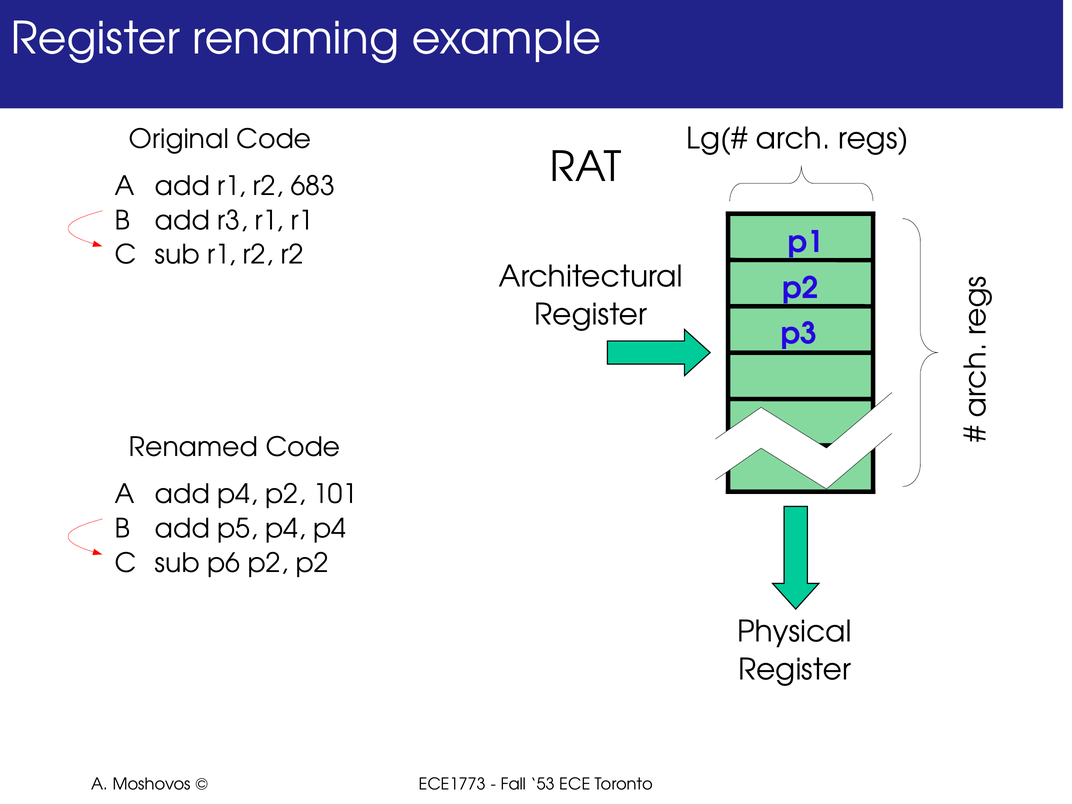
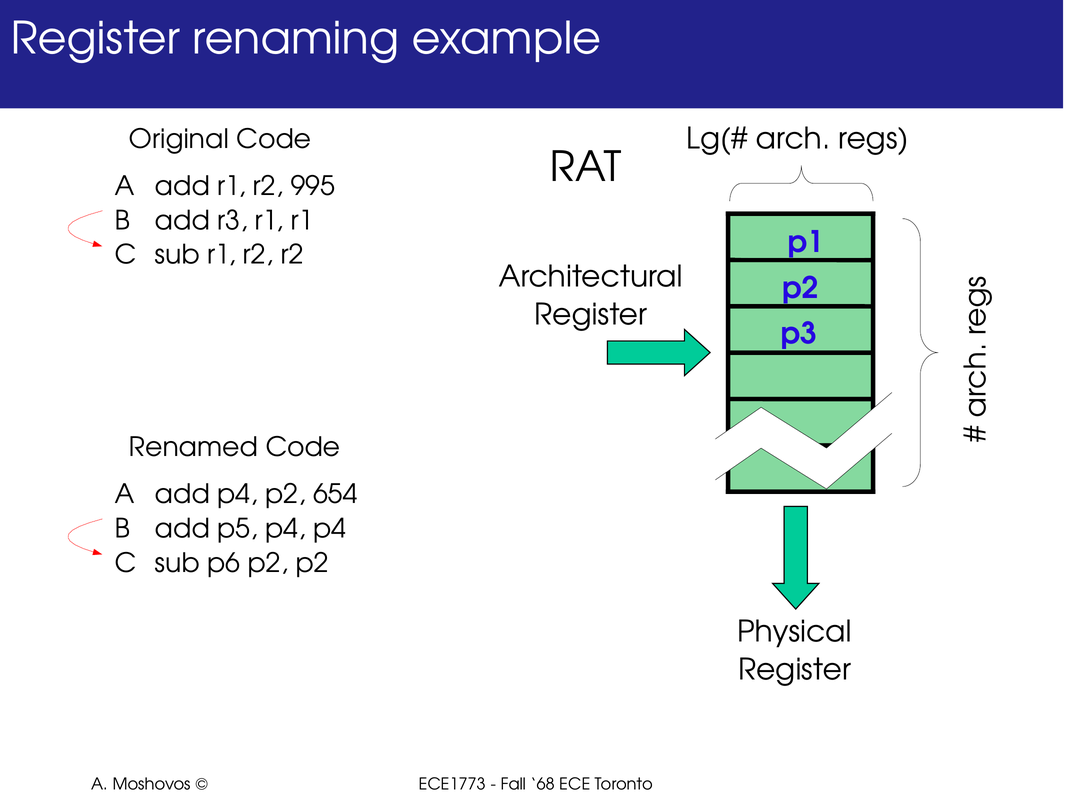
683: 683 -> 995
101: 101 -> 654
53: 53 -> 68
